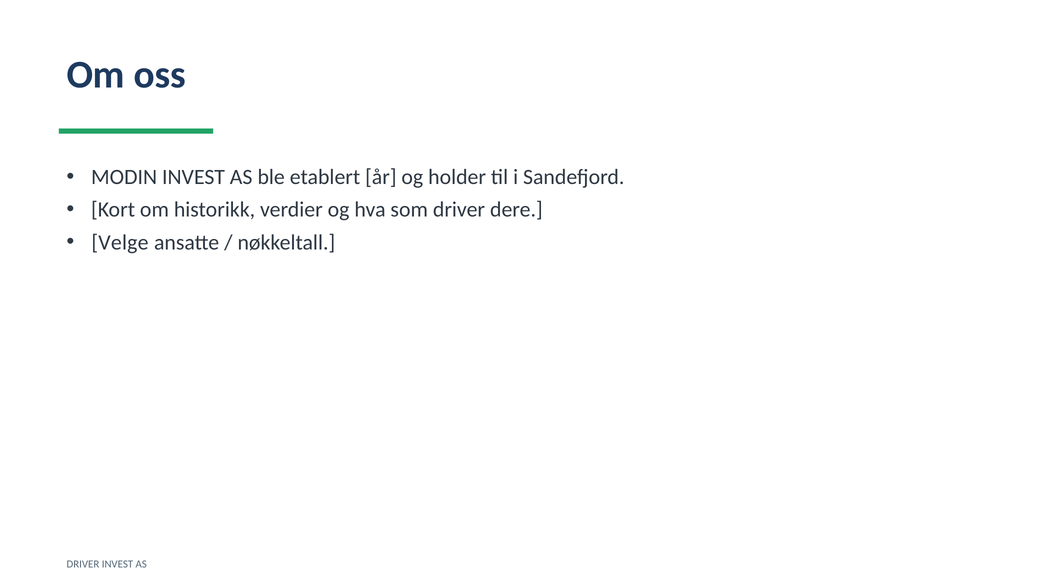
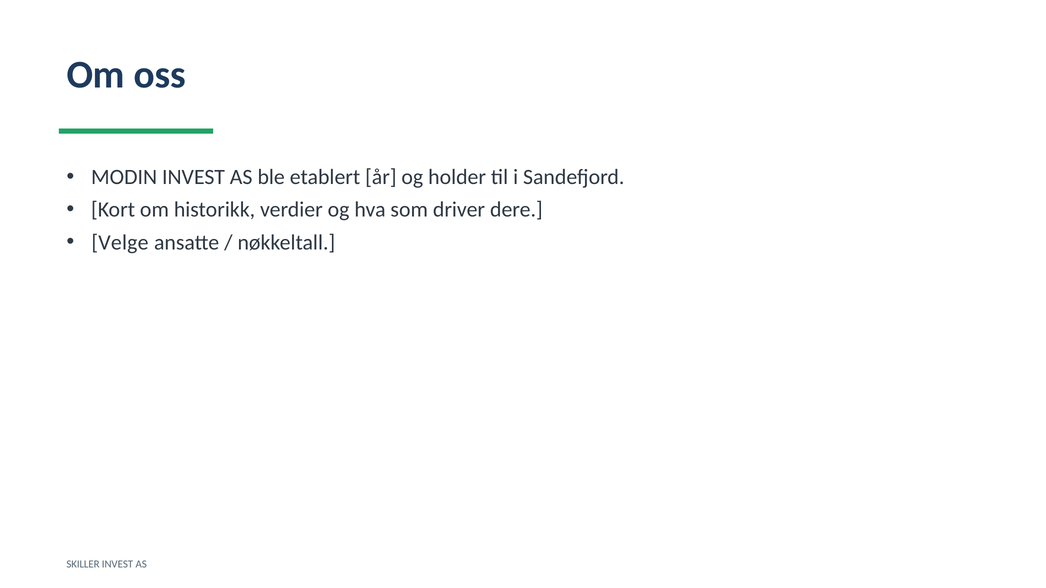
DRIVER at (83, 565): DRIVER -> SKILLER
